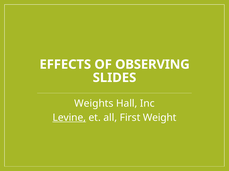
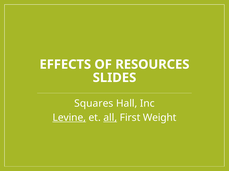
OBSERVING: OBSERVING -> RESOURCES
Weights: Weights -> Squares
all underline: none -> present
